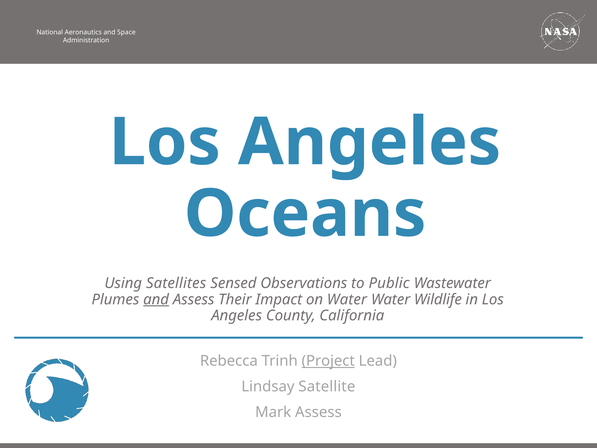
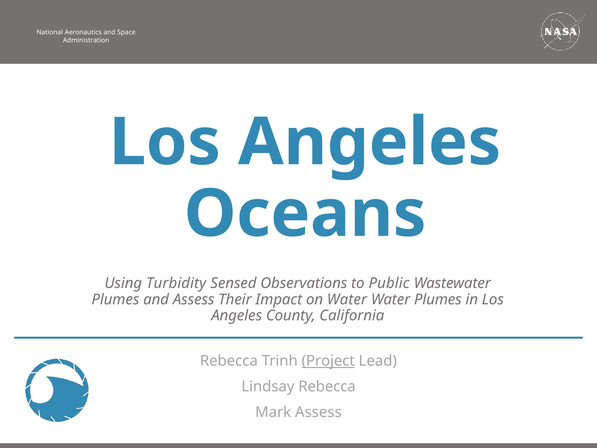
Satellites: Satellites -> Turbidity
and at (156, 299) underline: present -> none
Water Wildlife: Wildlife -> Plumes
Lindsay Satellite: Satellite -> Rebecca
